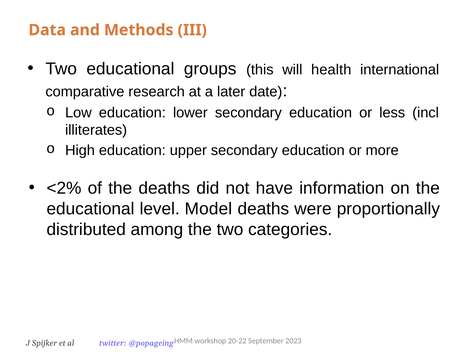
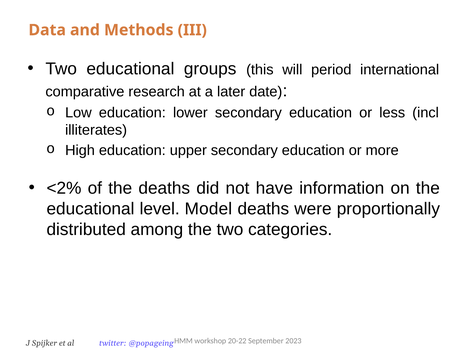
health: health -> period
